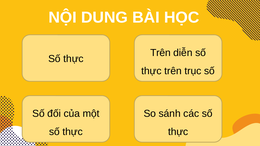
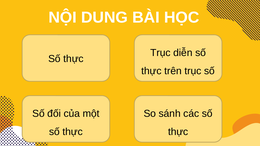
Trên at (160, 53): Trên -> Trục
